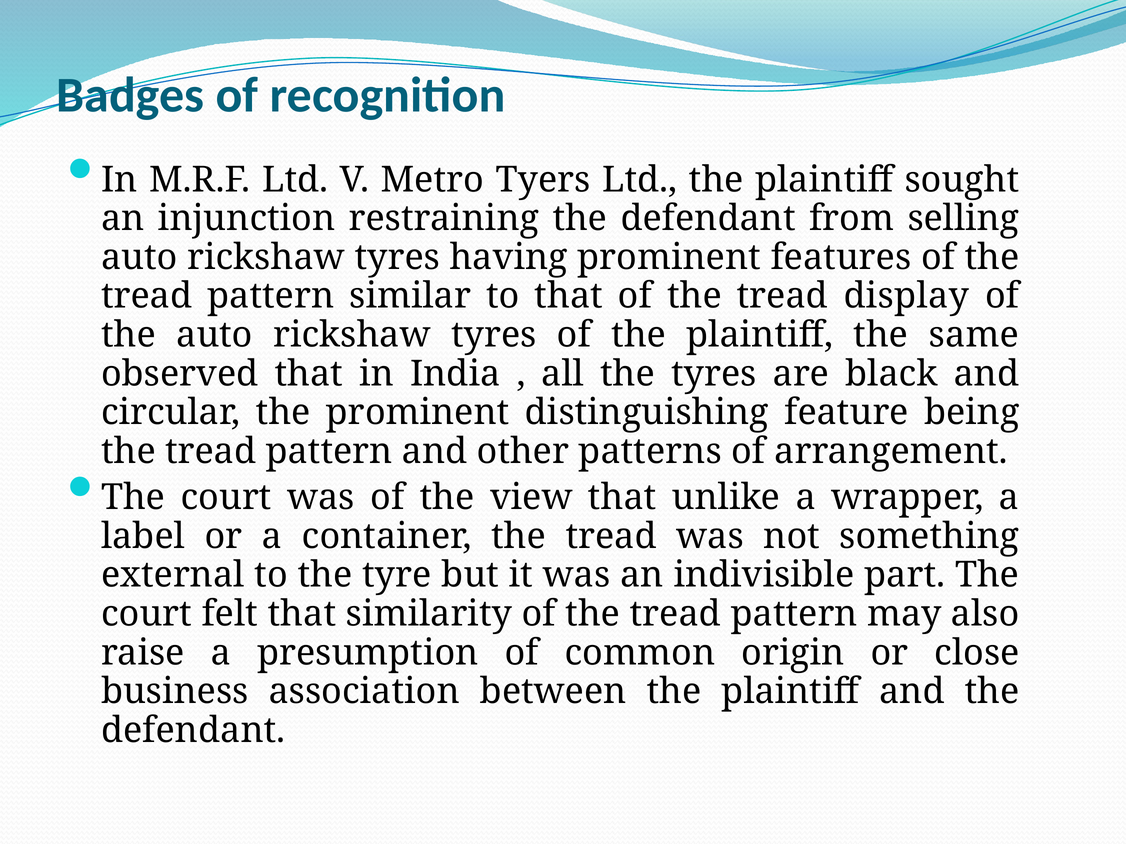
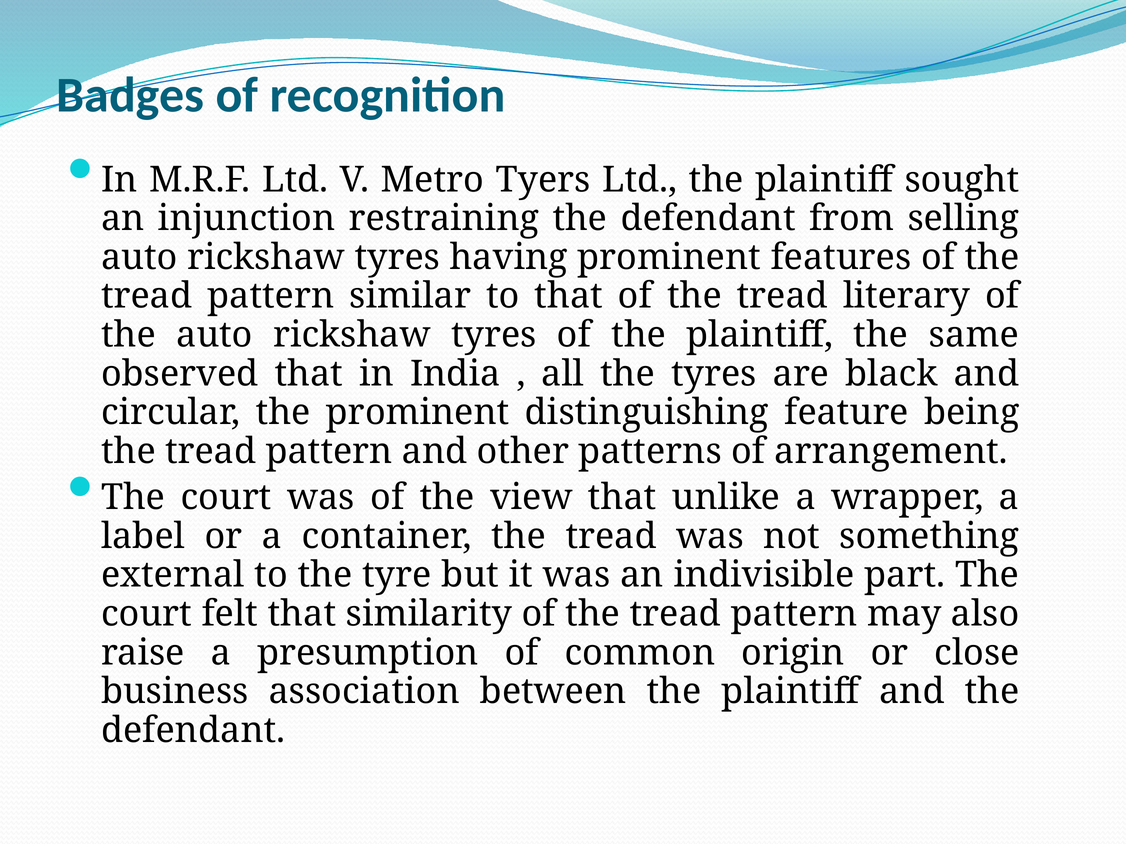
display: display -> literary
